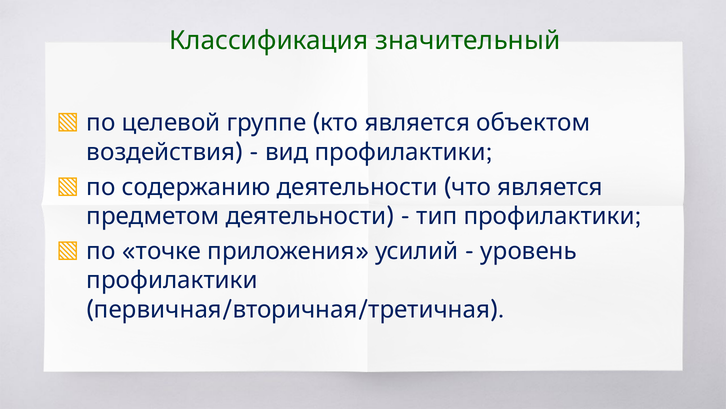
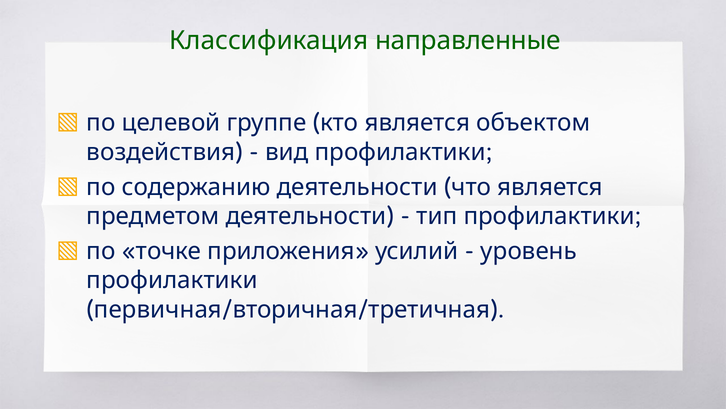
значительный: значительный -> направленные
